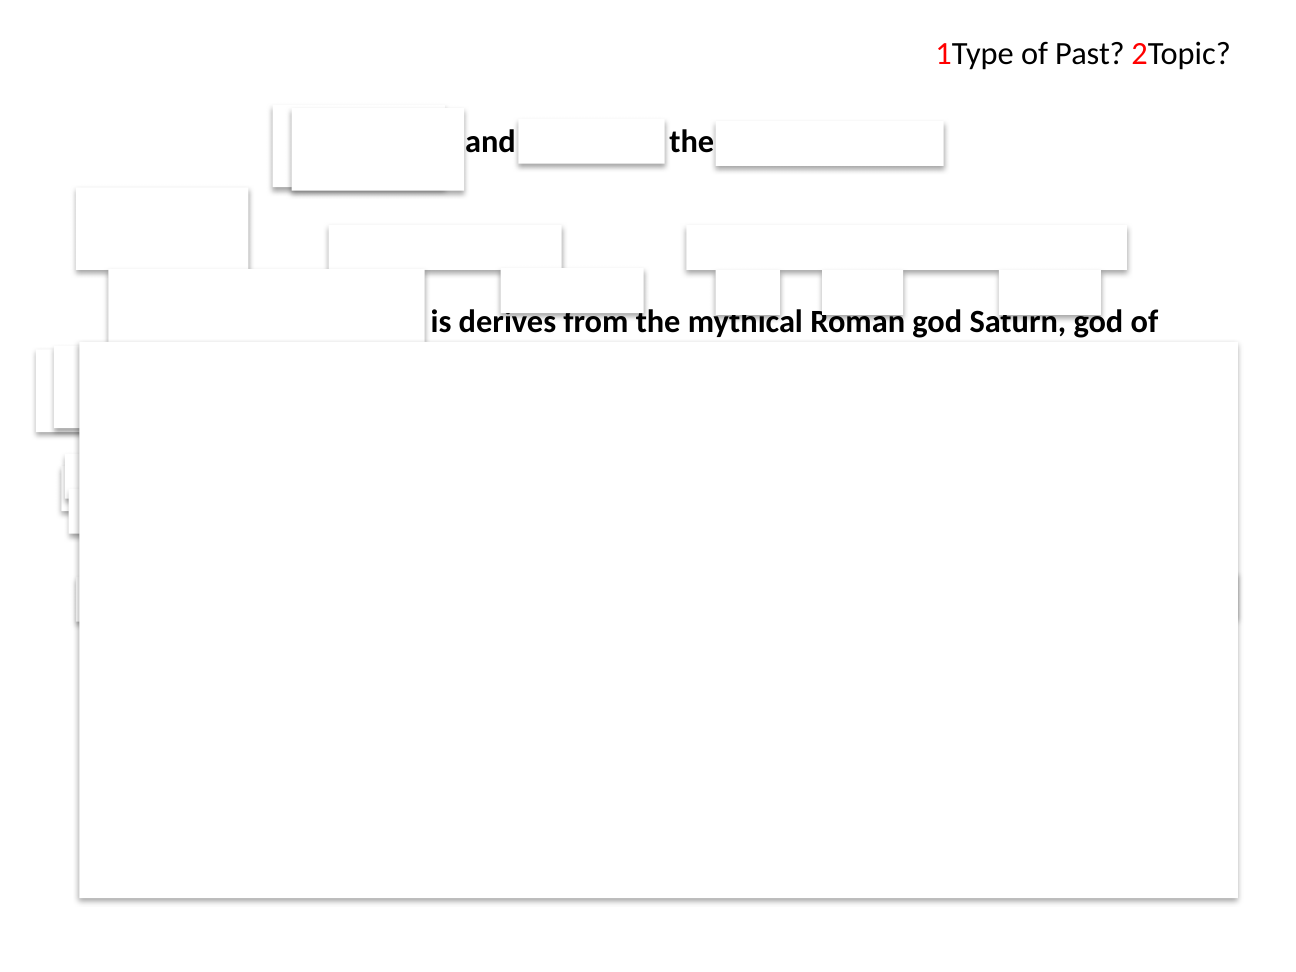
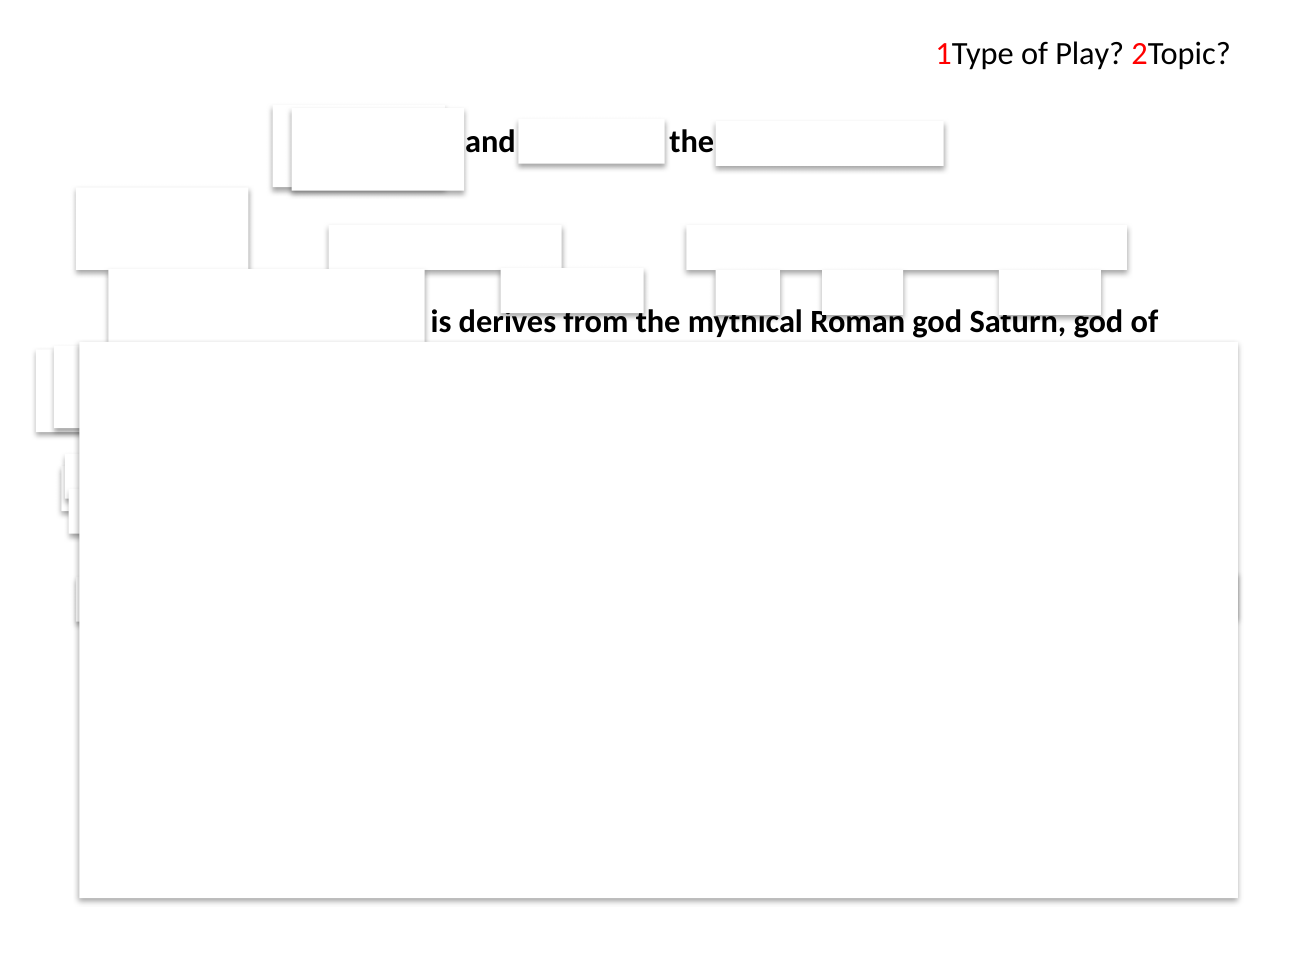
Past: Past -> Play
